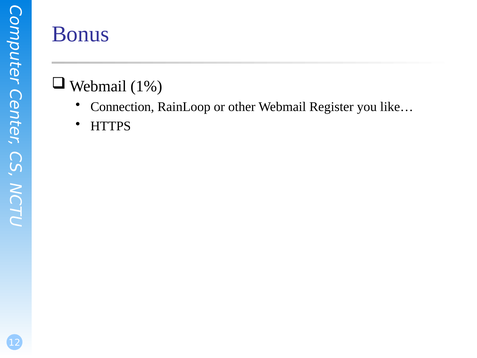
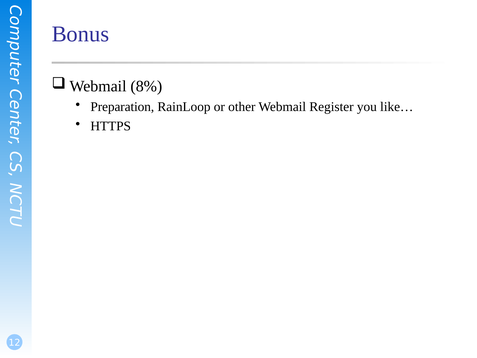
1%: 1% -> 8%
Connection: Connection -> Preparation
